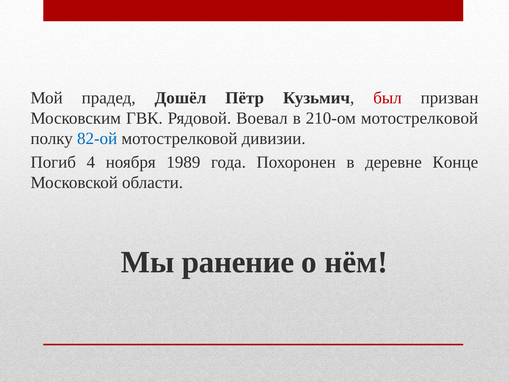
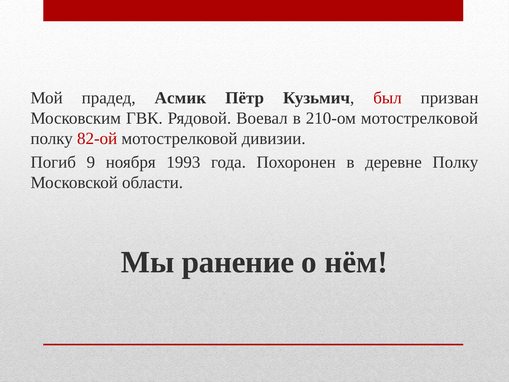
Дошёл: Дошёл -> Асмик
82-ой colour: blue -> red
4: 4 -> 9
1989: 1989 -> 1993
деревне Конце: Конце -> Полку
